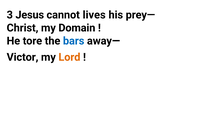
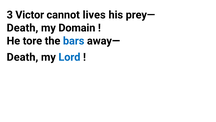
Jesus: Jesus -> Victor
Christ at (22, 28): Christ -> Death
Victor at (23, 57): Victor -> Death
Lord colour: orange -> blue
